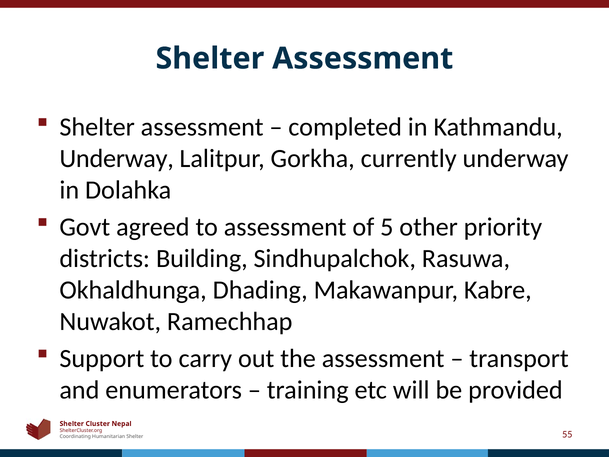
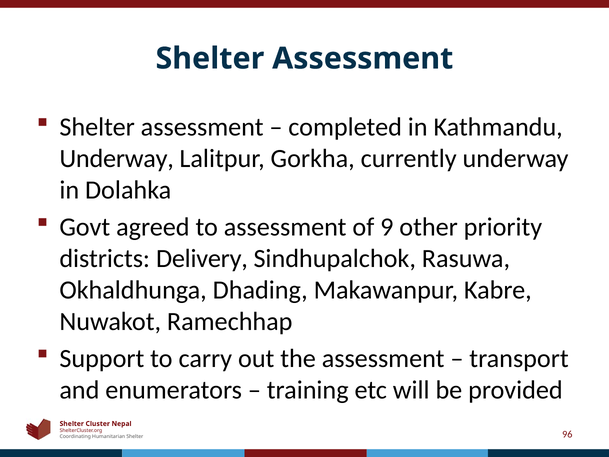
5: 5 -> 9
Building: Building -> Delivery
55: 55 -> 96
